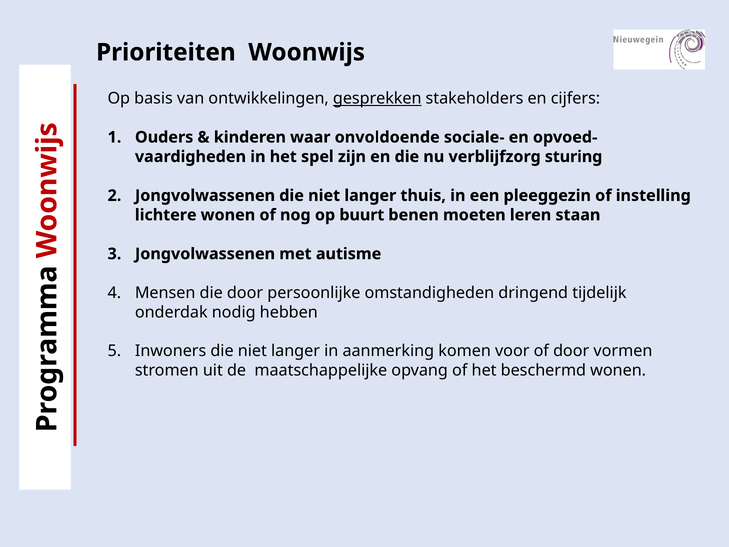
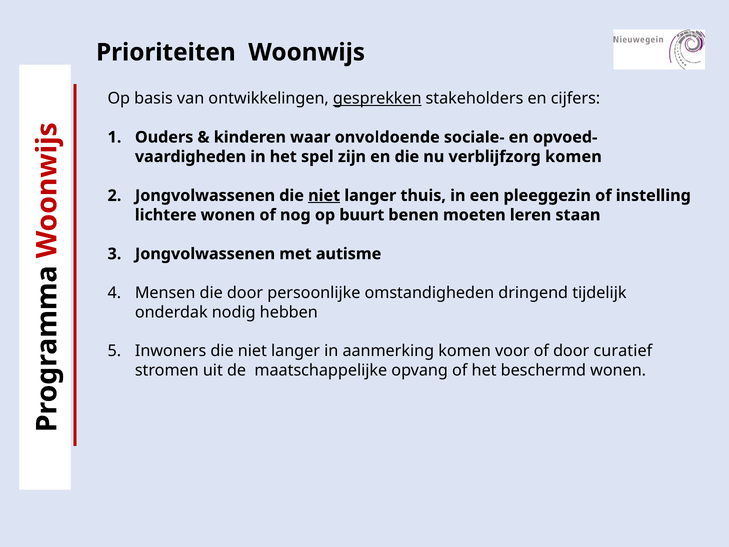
verblijfzorg sturing: sturing -> komen
niet at (324, 195) underline: none -> present
vormen: vormen -> curatief
